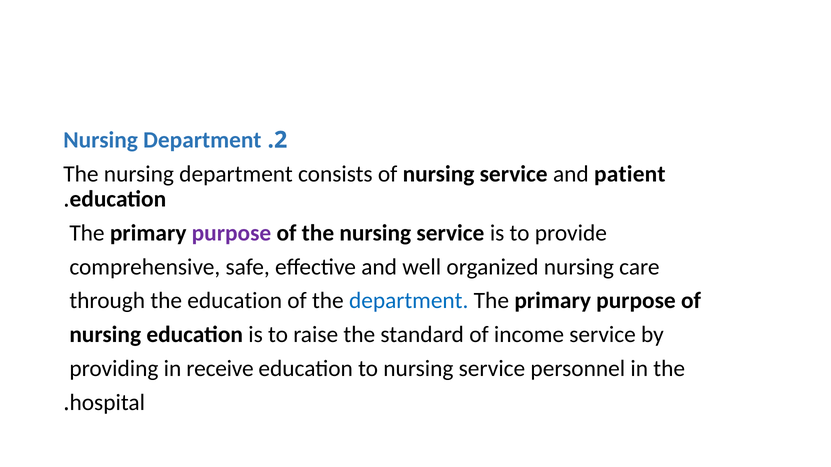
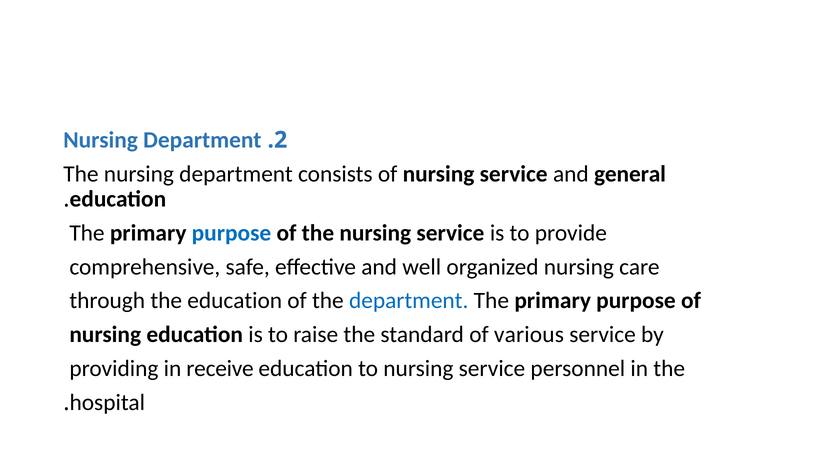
patient: patient -> general
purpose at (231, 233) colour: purple -> blue
income: income -> various
